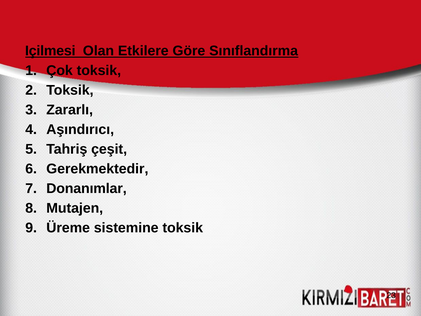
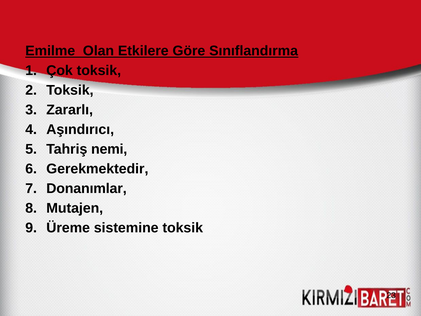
Içilmesi: Içilmesi -> Emilme
çeşit: çeşit -> nemi
